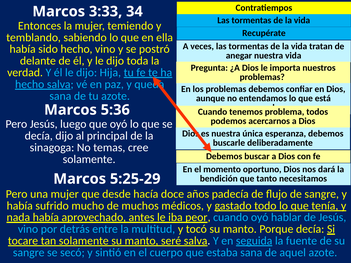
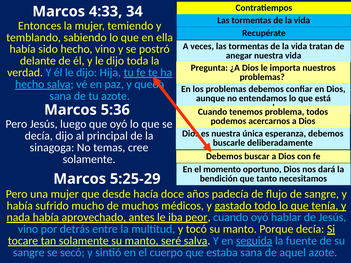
3:33: 3:33 -> 4:33
